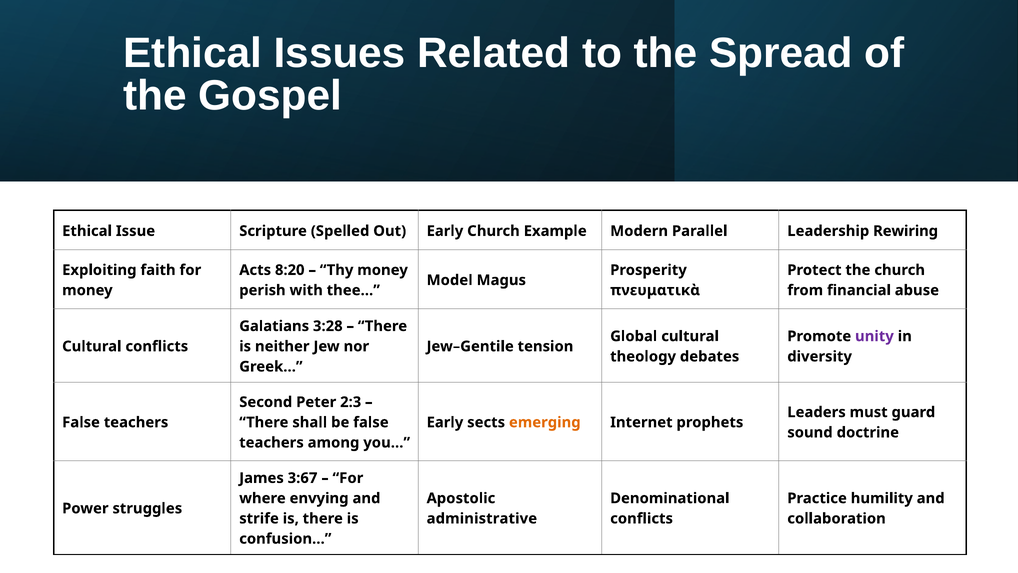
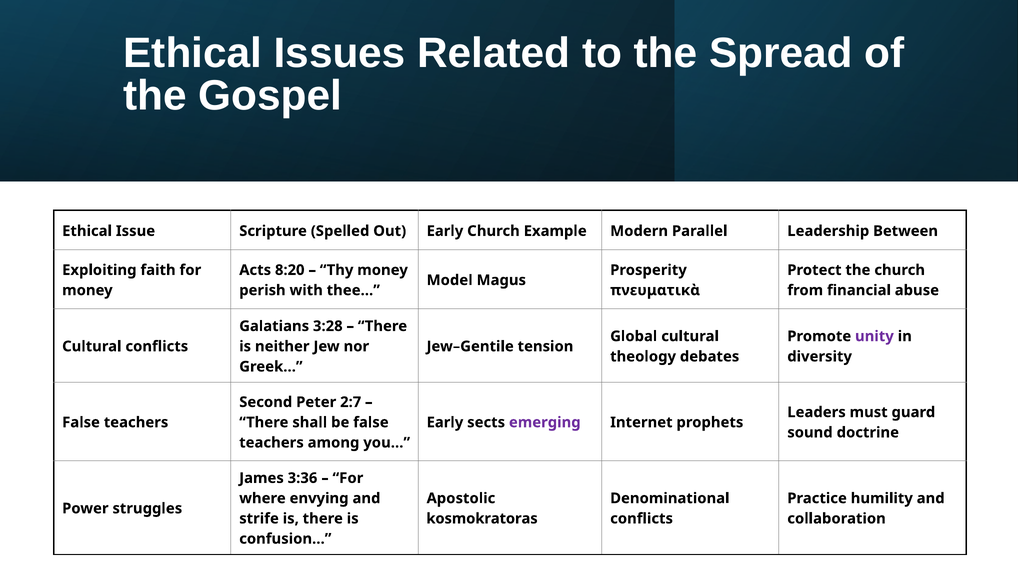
Rewiring: Rewiring -> Between
2:3: 2:3 -> 2:7
emerging colour: orange -> purple
3:67: 3:67 -> 3:36
administrative: administrative -> kosmokratoras
